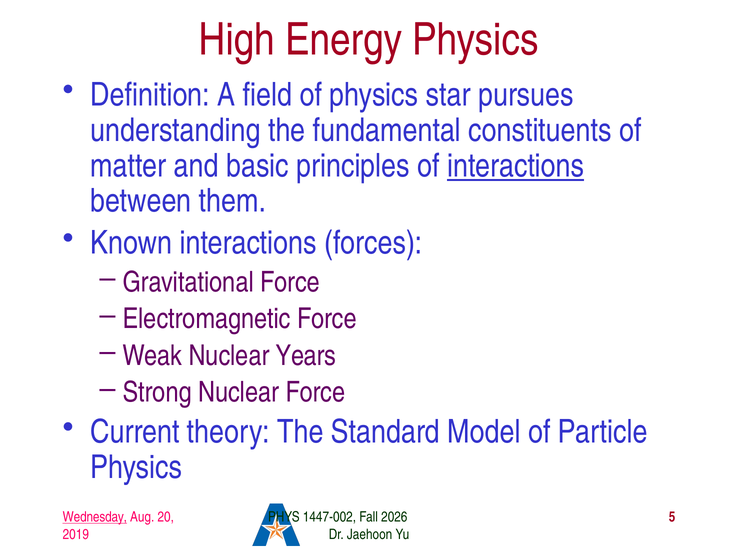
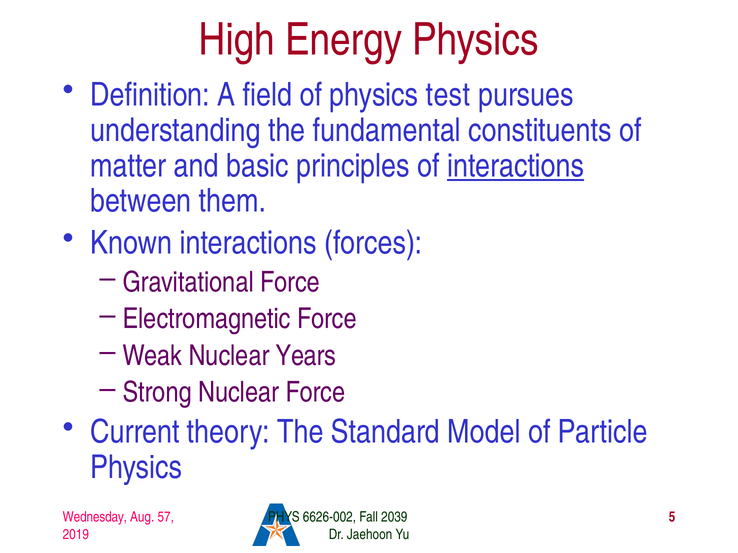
star: star -> test
Wednesday underline: present -> none
20: 20 -> 57
1447-002: 1447-002 -> 6626-002
2026: 2026 -> 2039
